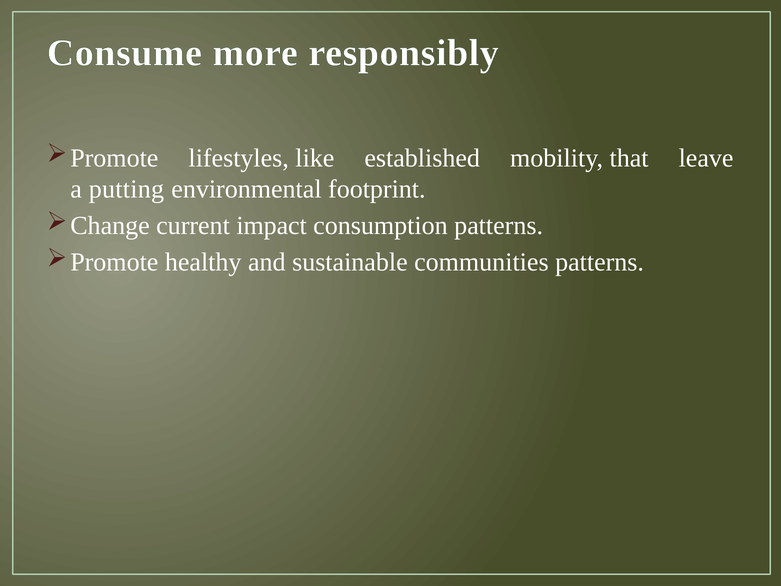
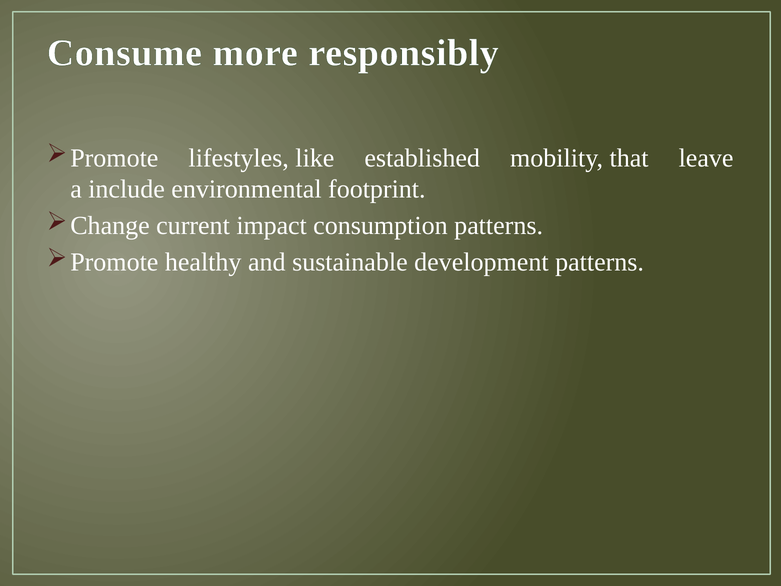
putting: putting -> include
communities: communities -> development
